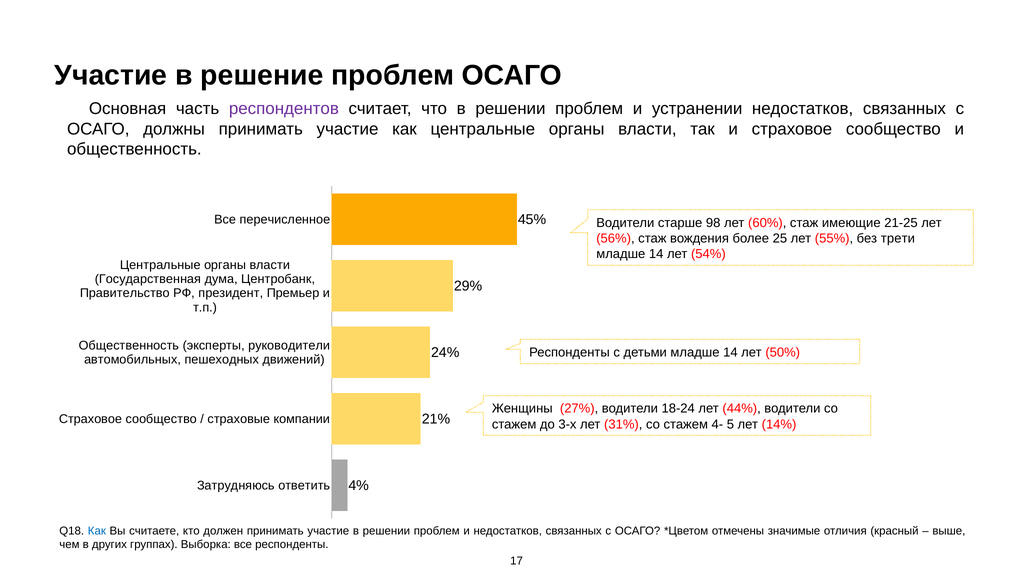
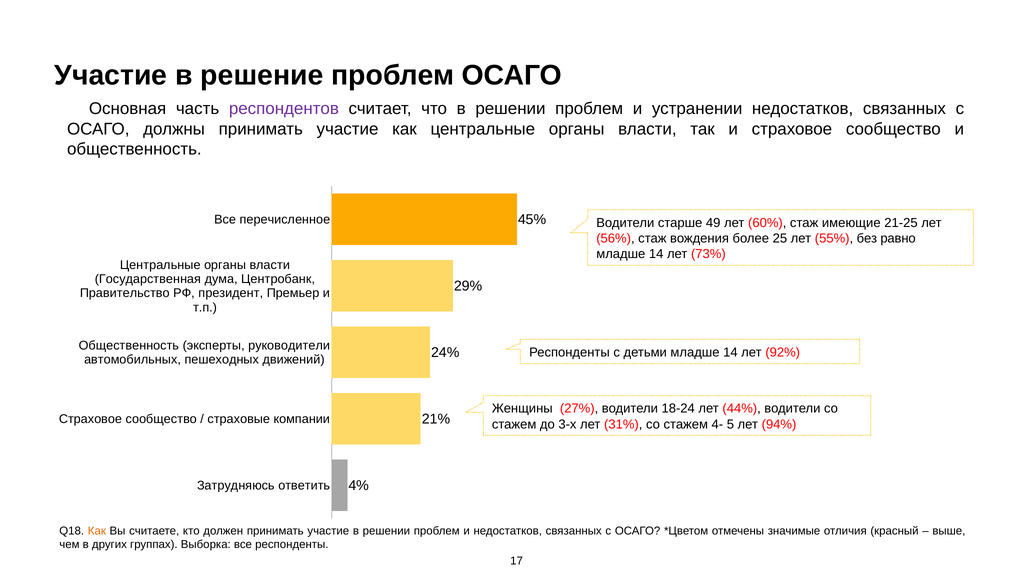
98: 98 -> 49
трети: трети -> равно
54%: 54% -> 73%
50%: 50% -> 92%
14%: 14% -> 94%
Как at (97, 531) colour: blue -> orange
